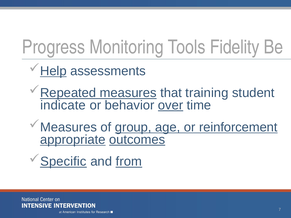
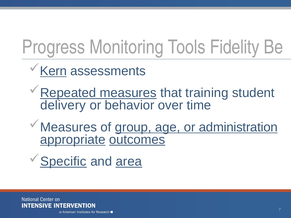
Help: Help -> Kern
indicate: indicate -> delivery
over underline: present -> none
reinforcement: reinforcement -> administration
from: from -> area
